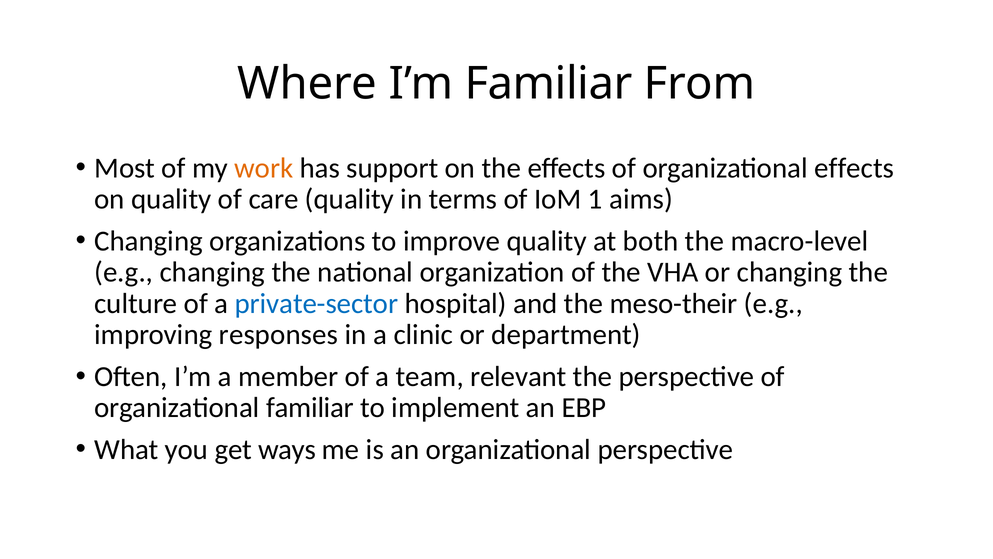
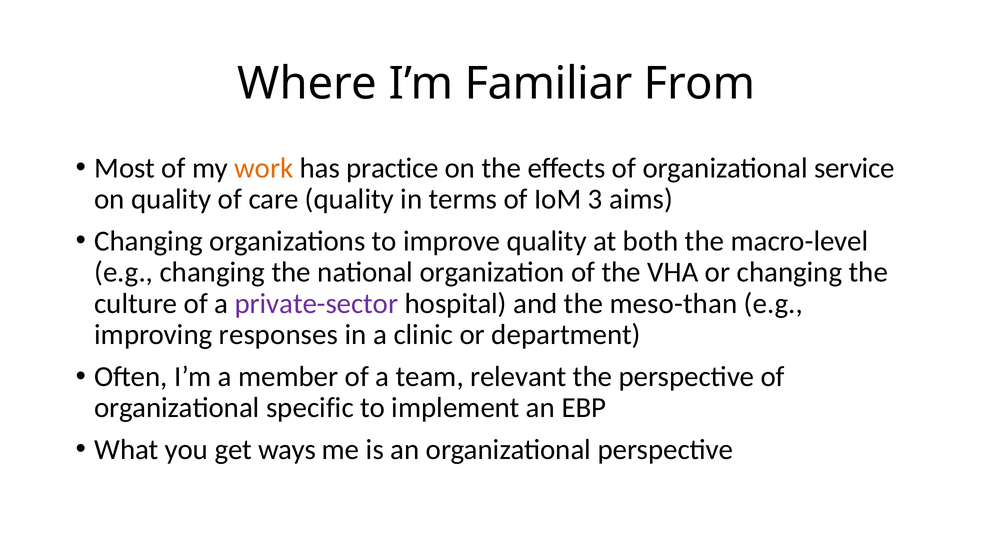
support: support -> practice
organizational effects: effects -> service
1: 1 -> 3
private-sector colour: blue -> purple
meso-their: meso-their -> meso-than
organizational familiar: familiar -> specific
